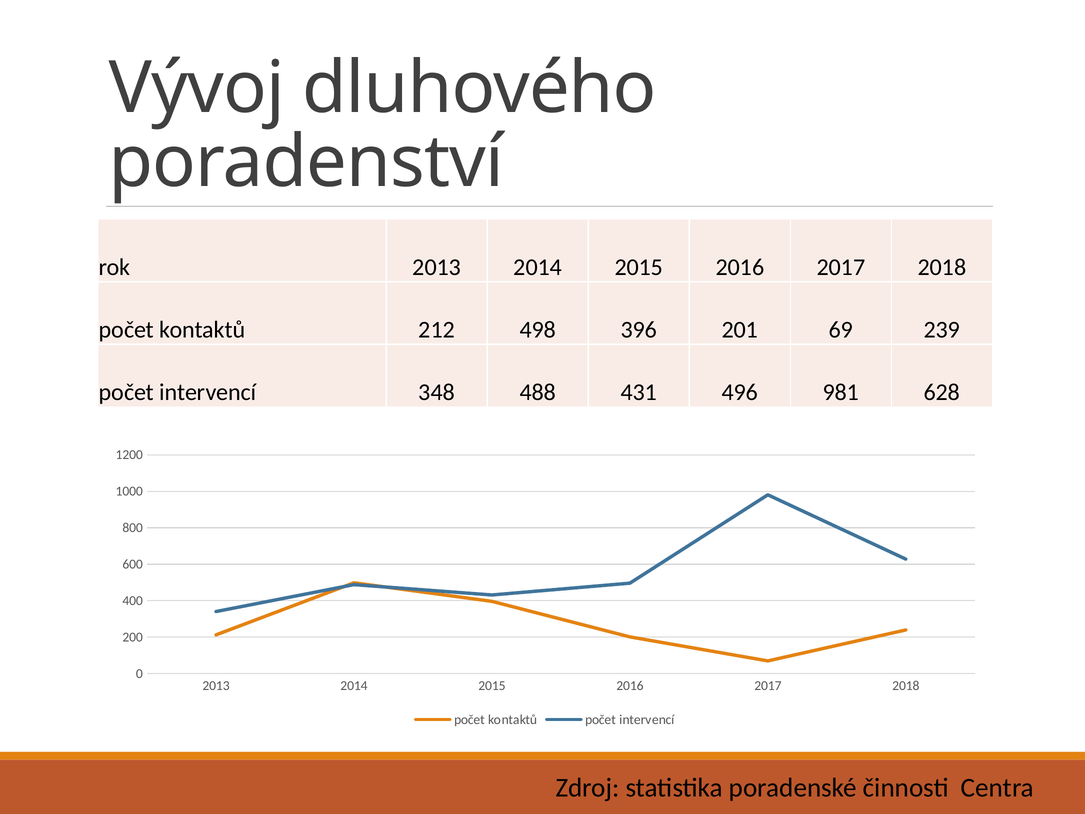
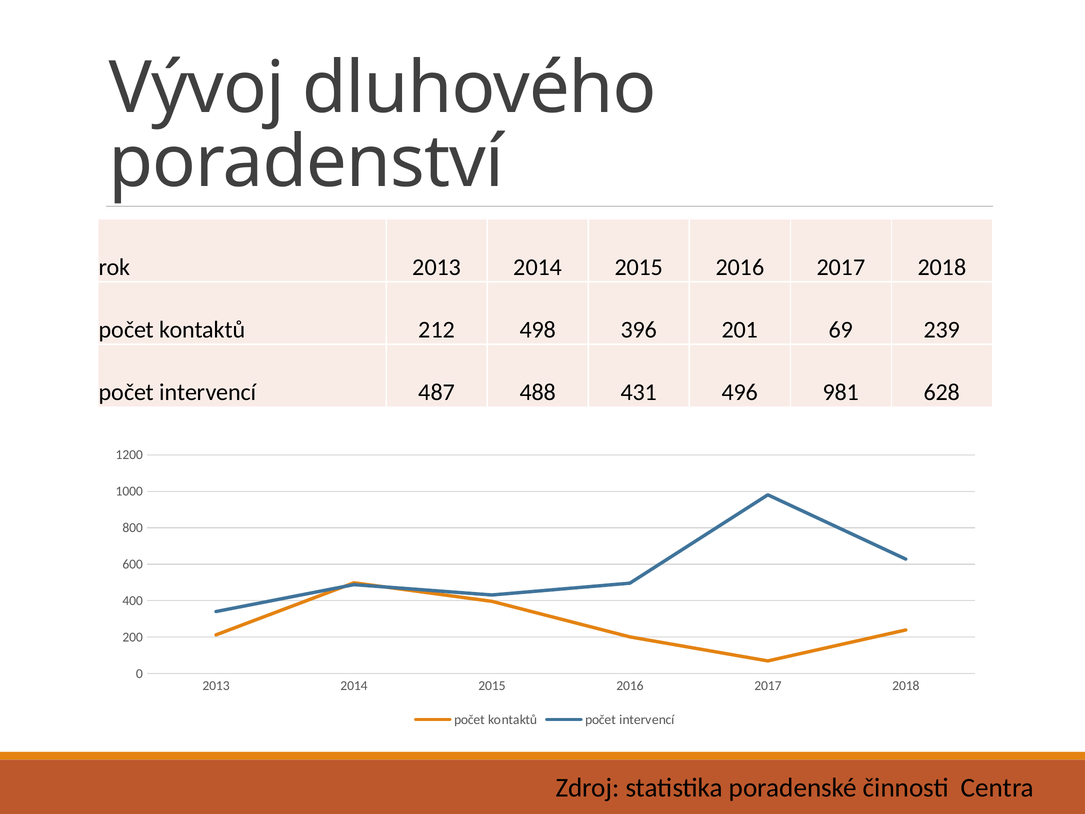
348: 348 -> 487
